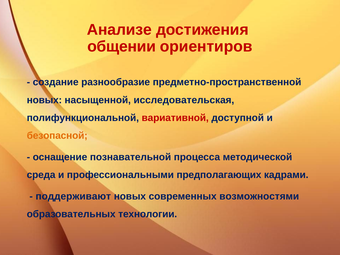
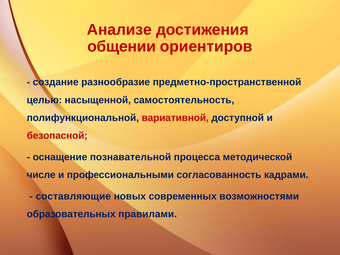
новых at (44, 100): новых -> целью
исследовательская: исследовательская -> самостоятельность
безопасной colour: orange -> red
среда: среда -> числе
предполагающих: предполагающих -> согласованность
поддерживают: поддерживают -> составляющие
технологии: технологии -> правилами
